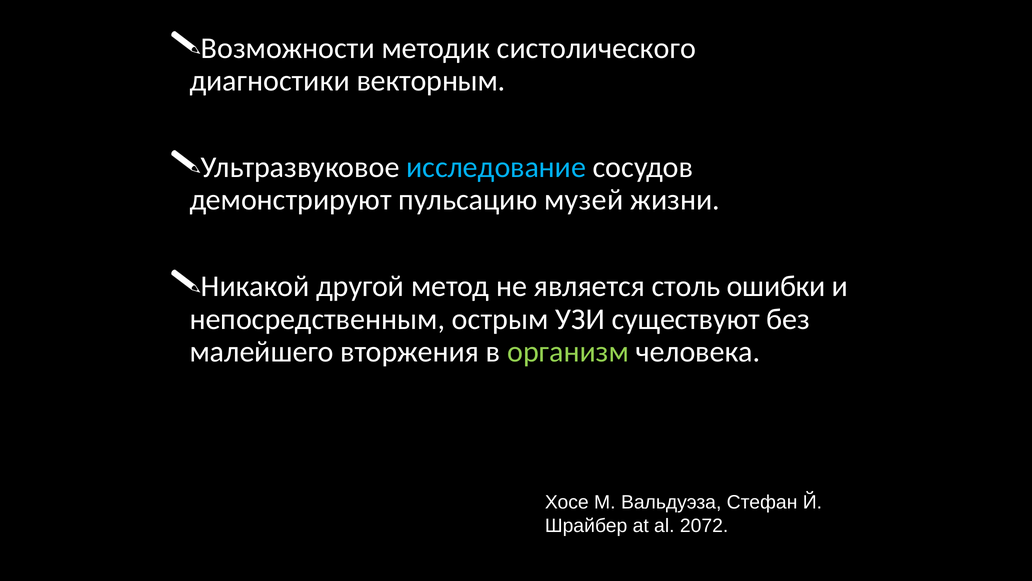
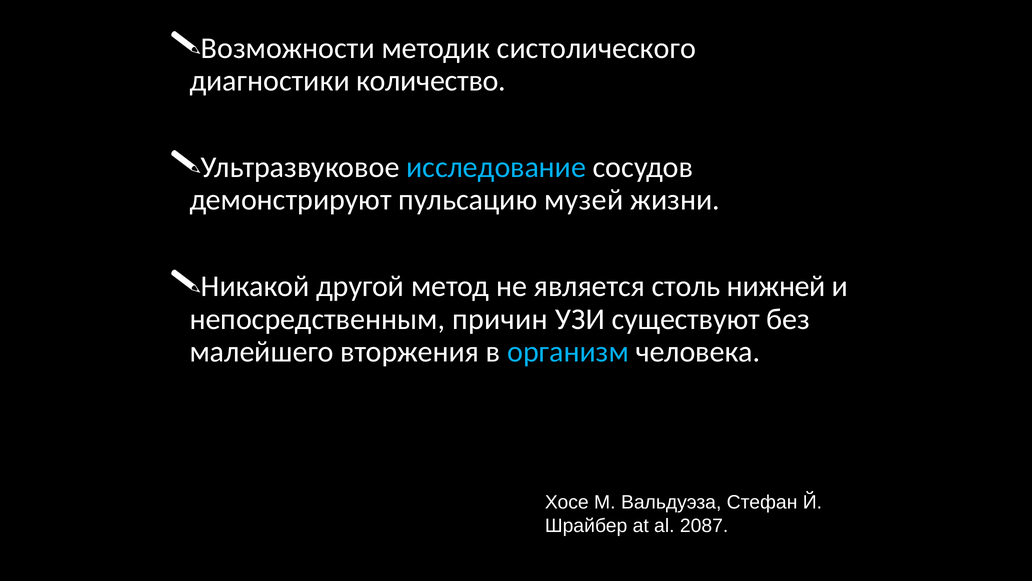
векторным: векторным -> количество
ошибки: ошибки -> нижней
острым: острым -> причин
организм colour: light green -> light blue
2072: 2072 -> 2087
